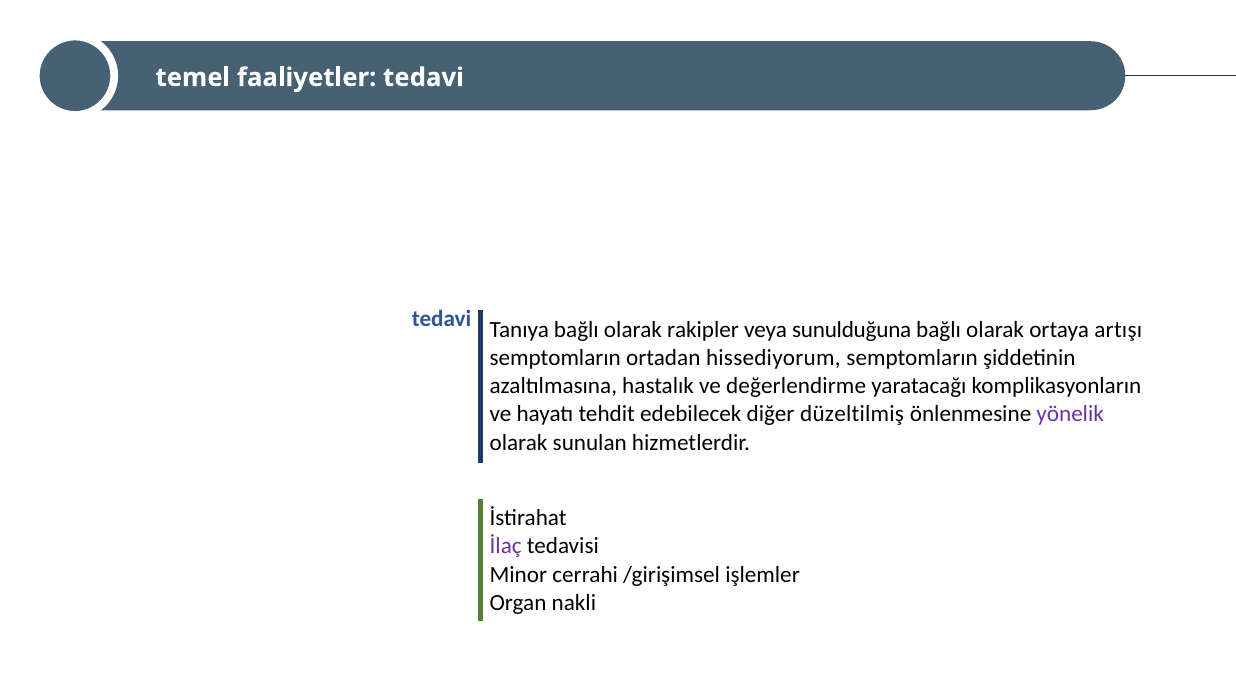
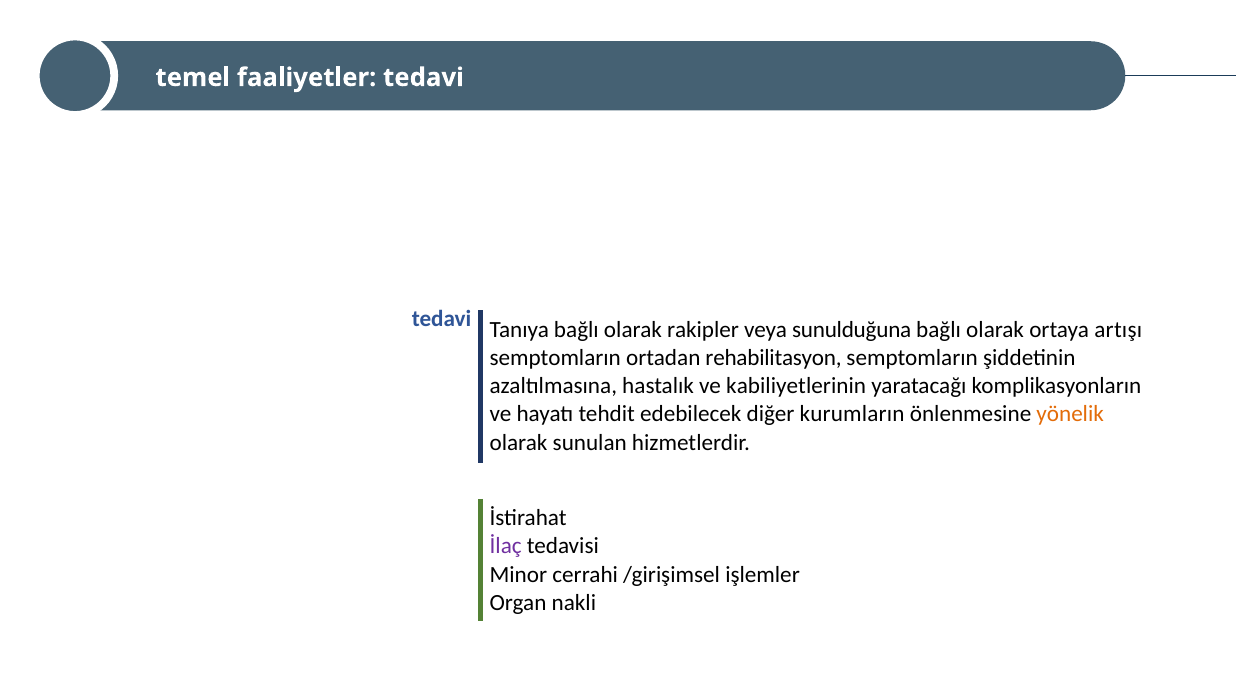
hissediyorum: hissediyorum -> rehabilitasyon
değerlendirme: değerlendirme -> kabiliyetlerinin
düzeltilmiş: düzeltilmiş -> kurumların
yönelik colour: purple -> orange
